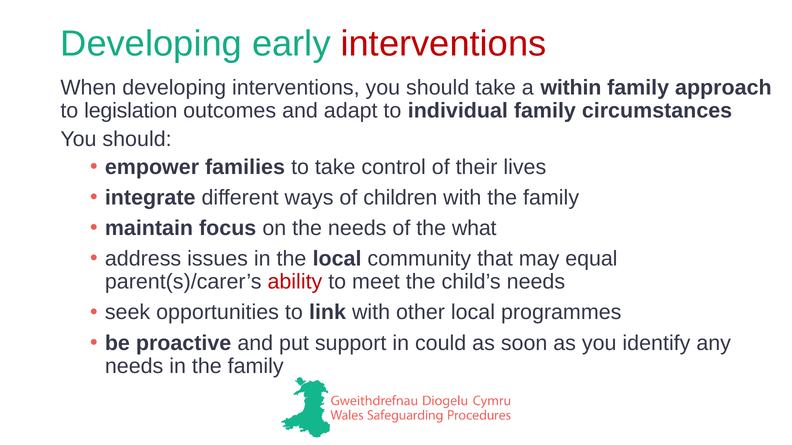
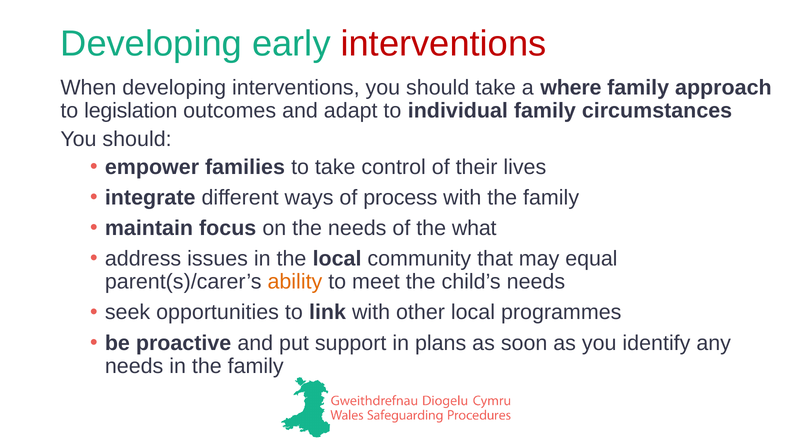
within: within -> where
children: children -> process
ability colour: red -> orange
could: could -> plans
